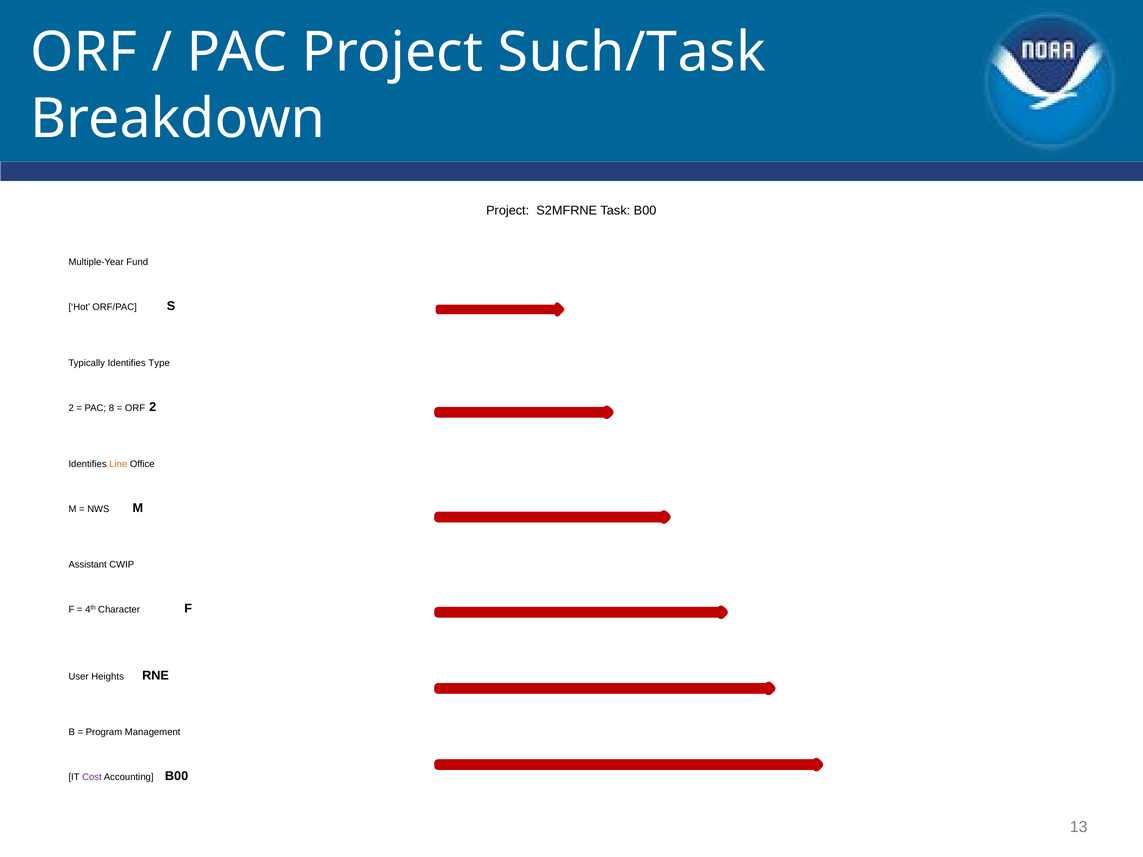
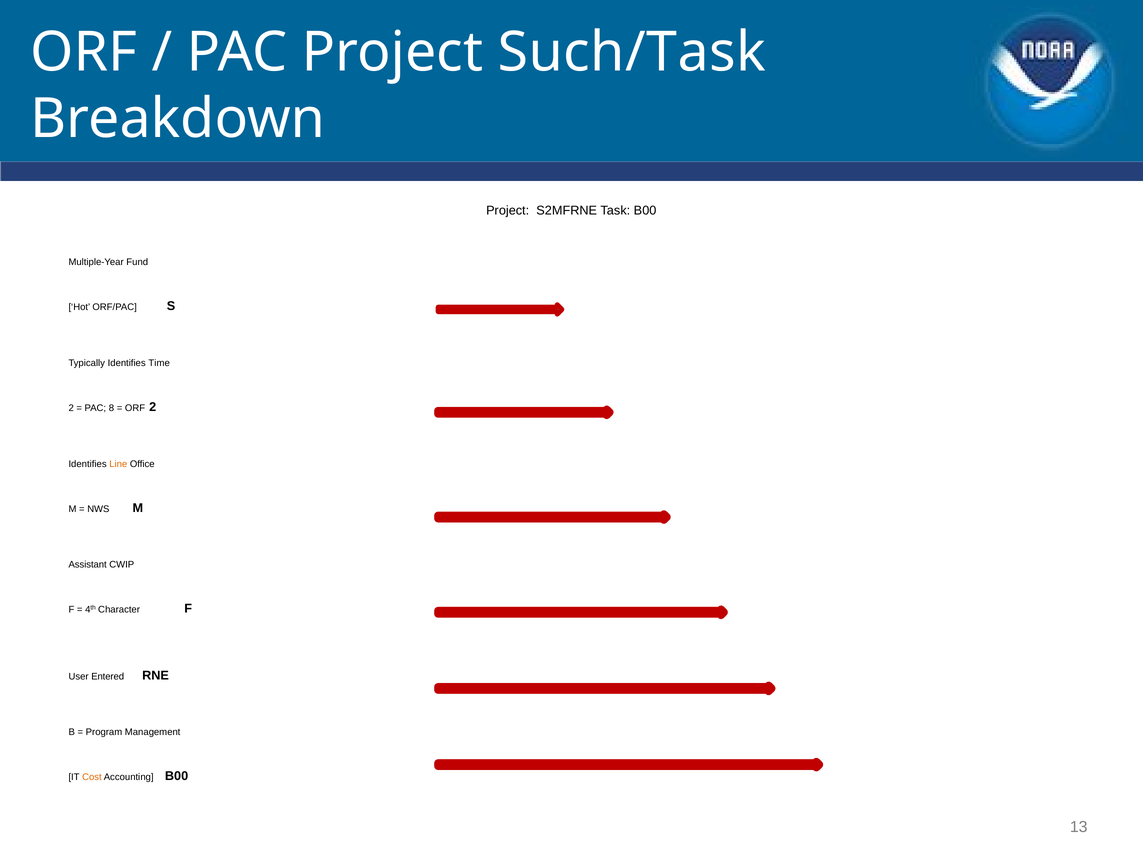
Type: Type -> Time
Heights: Heights -> Entered
Cost colour: purple -> orange
